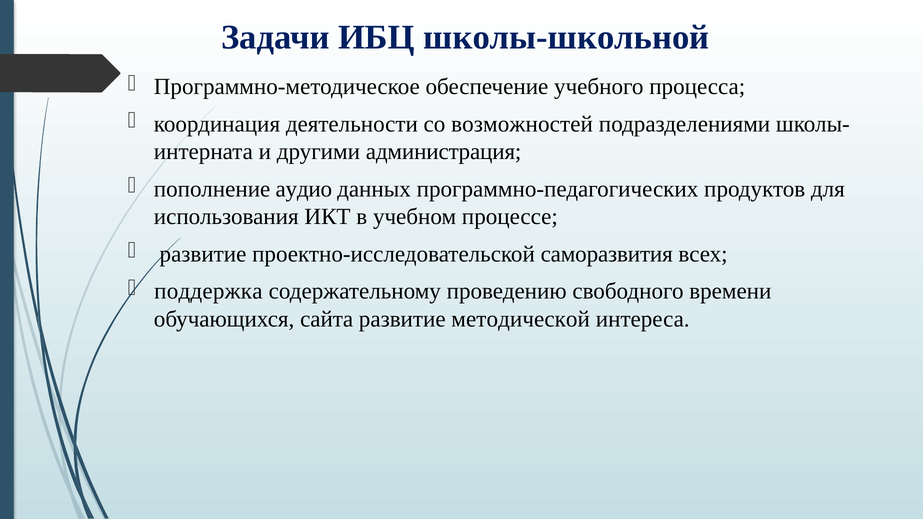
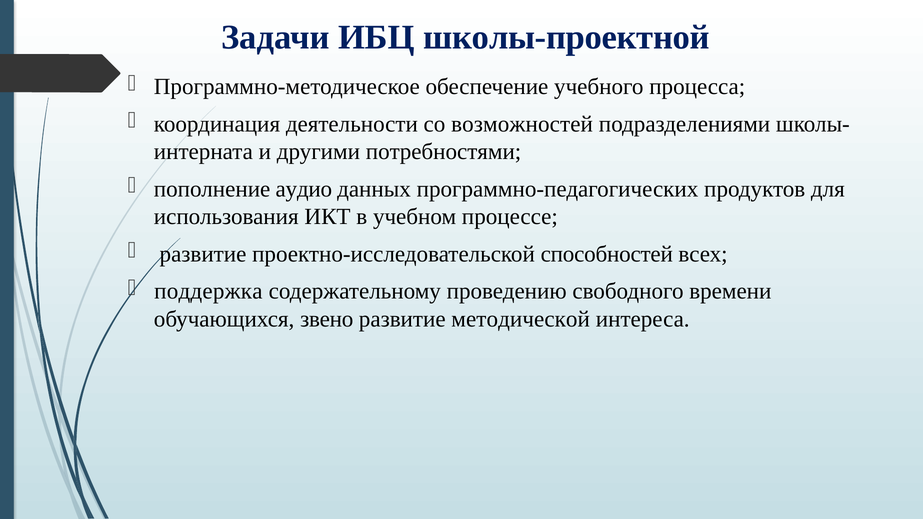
школы-школьной: школы-школьной -> школы-проектной
администрация: администрация -> потребностями
саморазвития: саморазвития -> способностей
сайта: сайта -> звено
